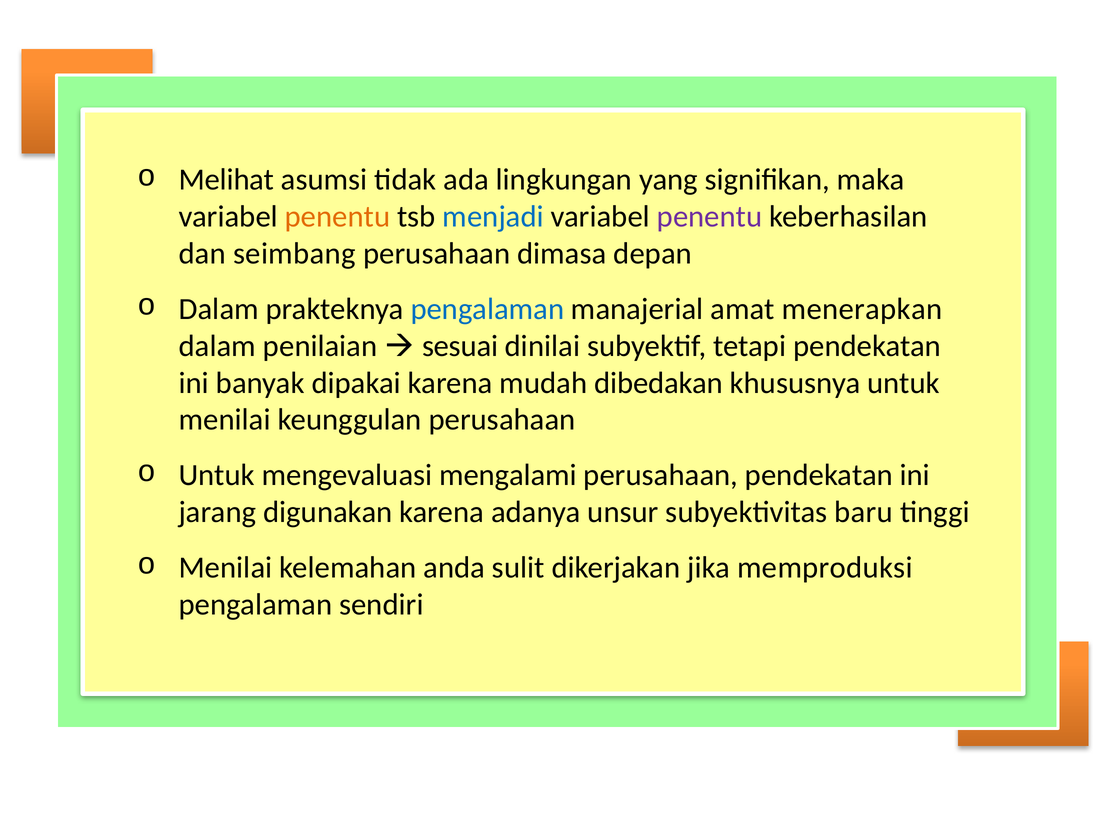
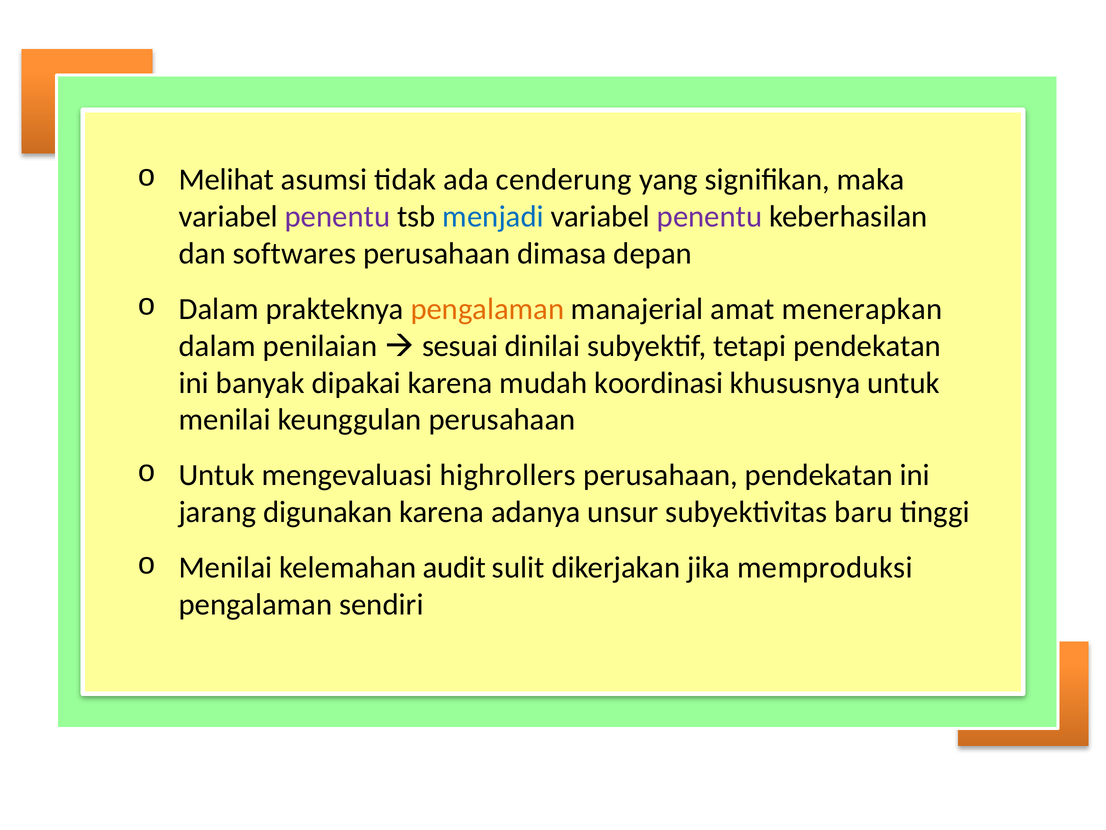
lingkungan: lingkungan -> cenderung
penentu at (337, 217) colour: orange -> purple
seimbang: seimbang -> softwares
pengalaman at (487, 309) colour: blue -> orange
dibedakan: dibedakan -> koordinasi
mengalami: mengalami -> highrollers
anda: anda -> audit
